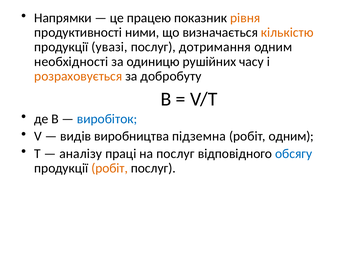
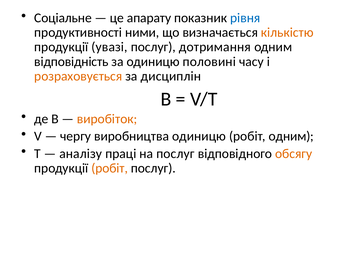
Напрямки: Напрямки -> Соціальне
працею: працею -> апарату
рівня colour: orange -> blue
необхідності: необхідності -> відповідність
рушійних: рушійних -> половині
добробуту: добробуту -> дисциплін
виробіток colour: blue -> orange
видів: видів -> чергу
виробництва підземна: підземна -> одиницю
обсягу colour: blue -> orange
